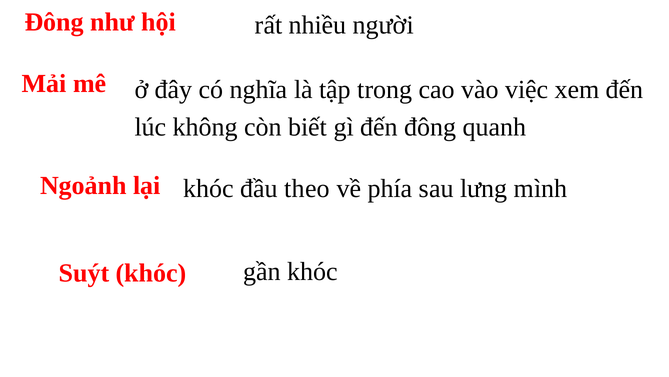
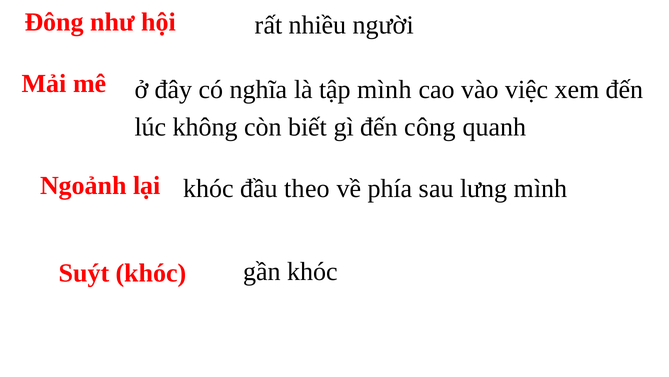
tập trong: trong -> mình
đến đông: đông -> công
